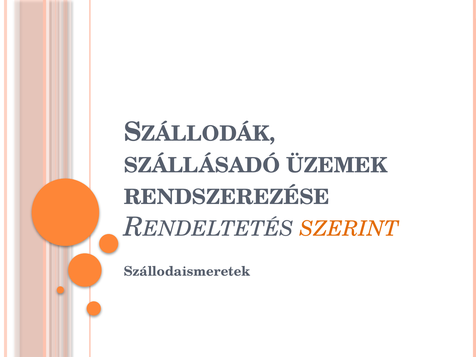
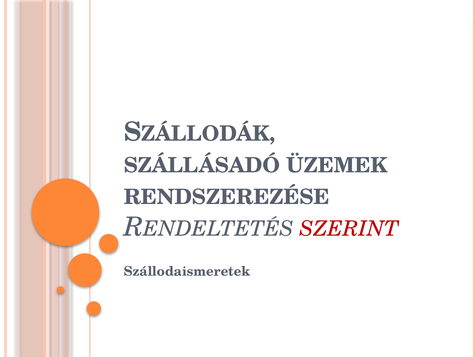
SZERINT colour: orange -> red
